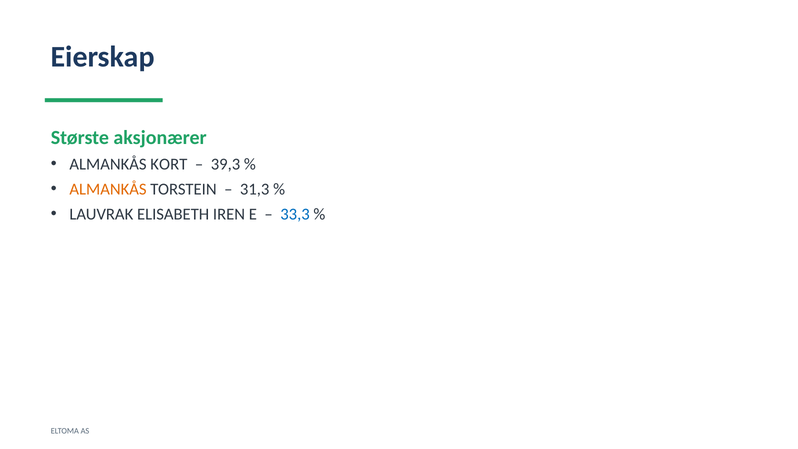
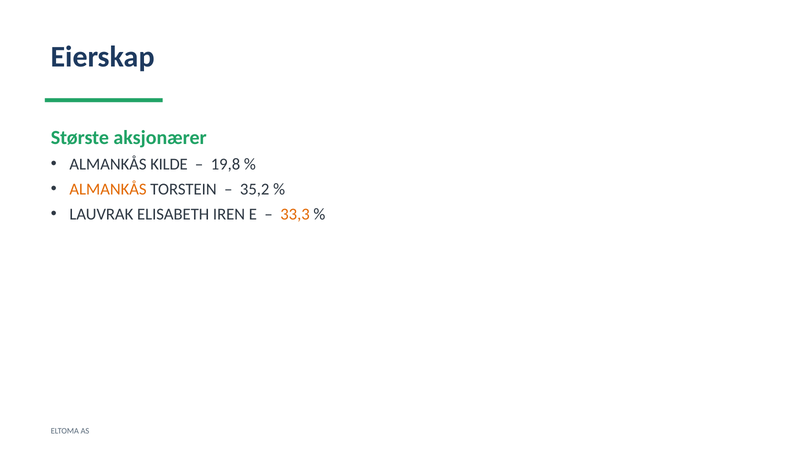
KORT: KORT -> KILDE
39,3: 39,3 -> 19,8
31,3: 31,3 -> 35,2
33,3 colour: blue -> orange
